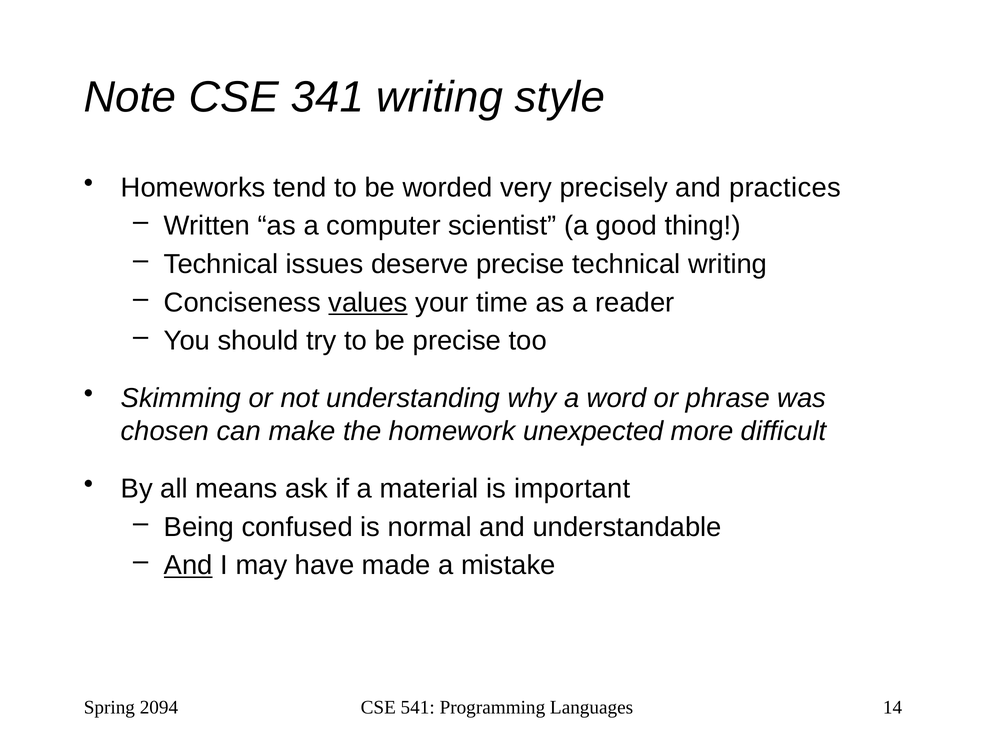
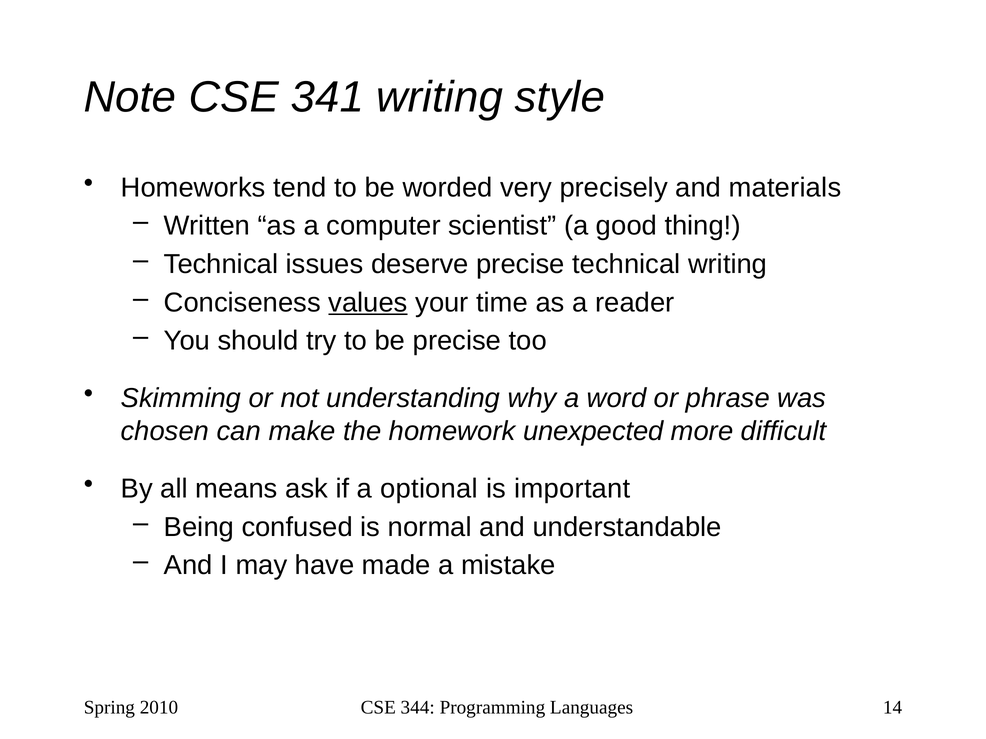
practices: practices -> materials
material: material -> optional
And at (188, 566) underline: present -> none
2094: 2094 -> 2010
541: 541 -> 344
